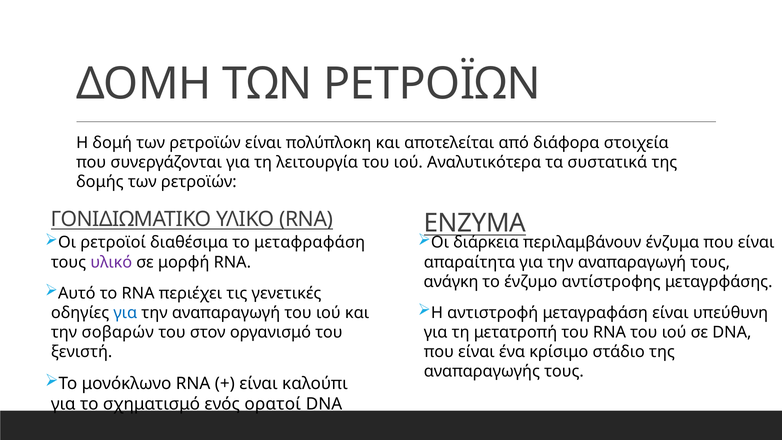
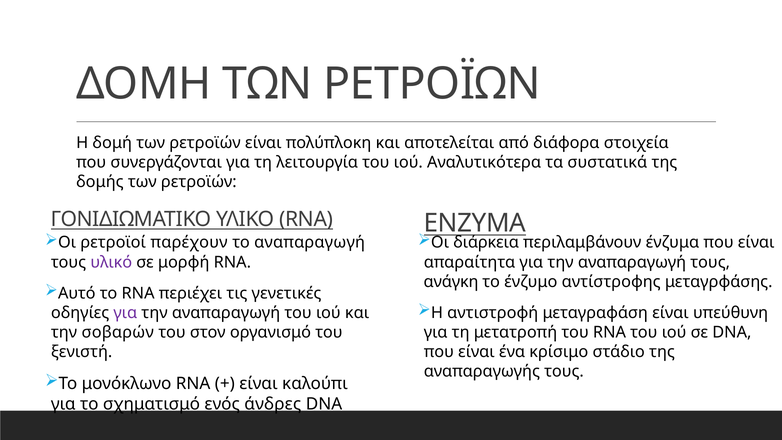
διαθέσιμα: διαθέσιμα -> παρέχουν
το μεταφραφάση: μεταφραφάση -> αναπαραγωγή
για at (125, 313) colour: blue -> purple
ορατοί: ορατοί -> άνδρες
